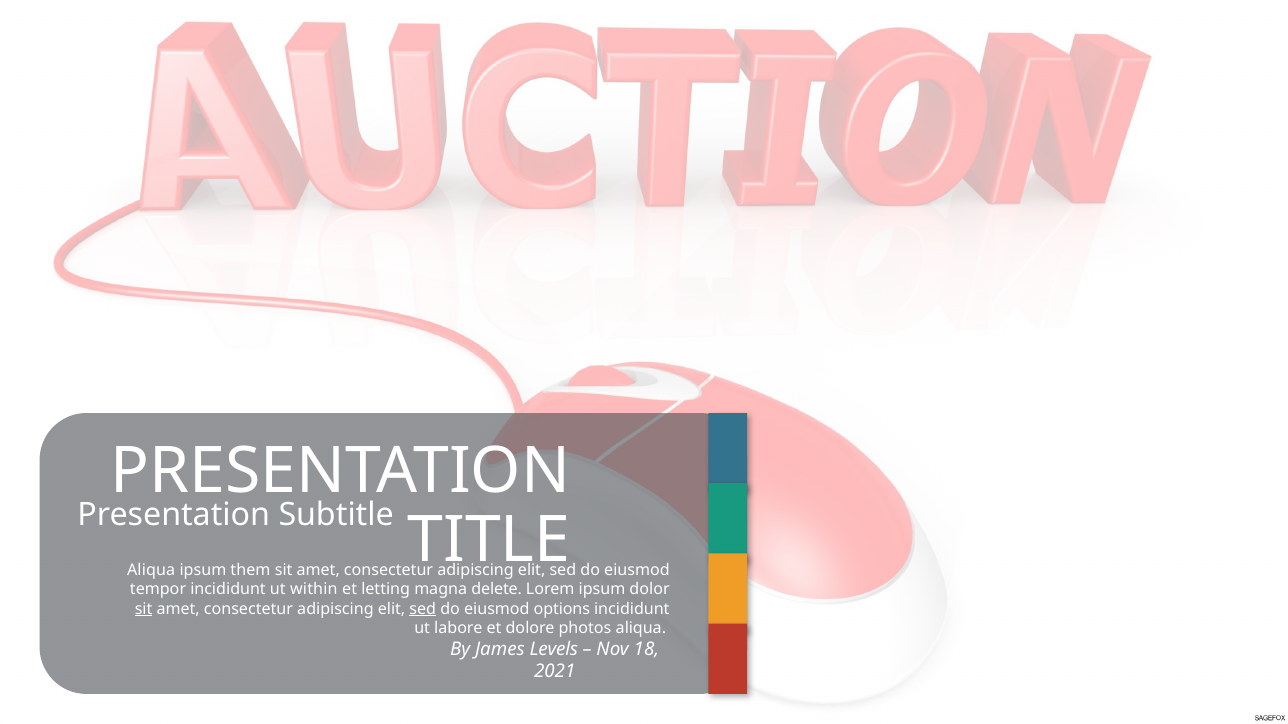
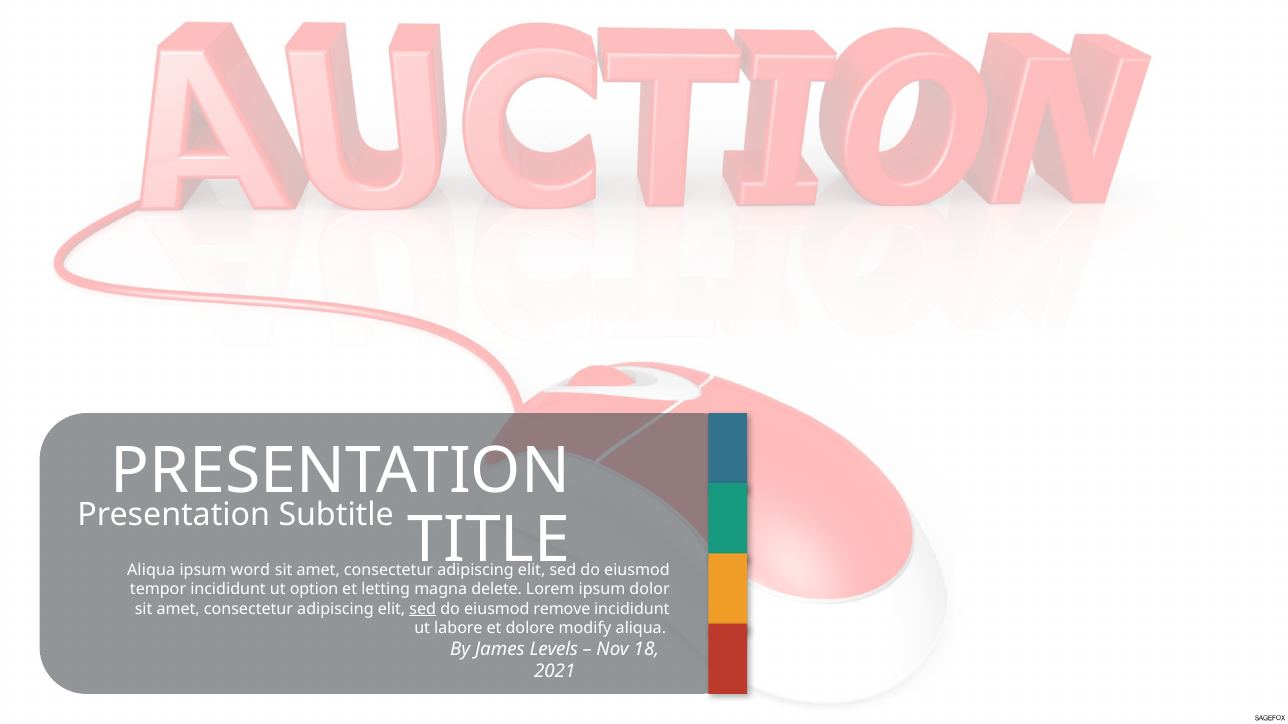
them: them -> word
within: within -> option
sit at (144, 609) underline: present -> none
options: options -> remove
photos: photos -> modify
